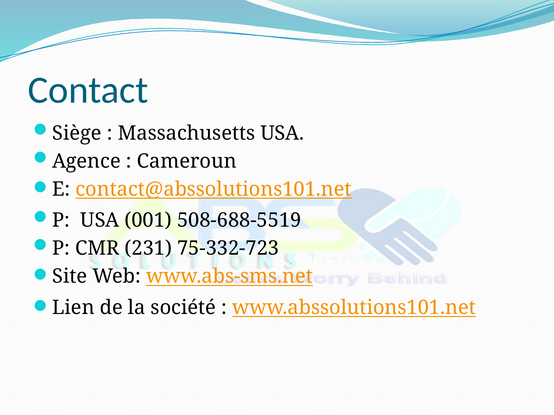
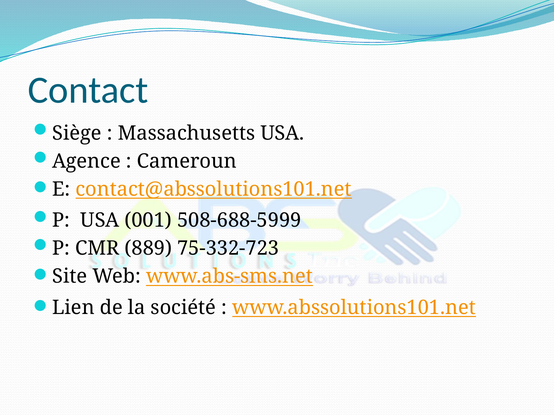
508-688-5519: 508-688-5519 -> 508-688-5999
231: 231 -> 889
